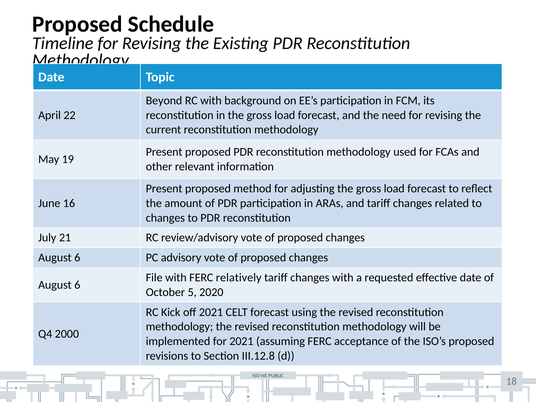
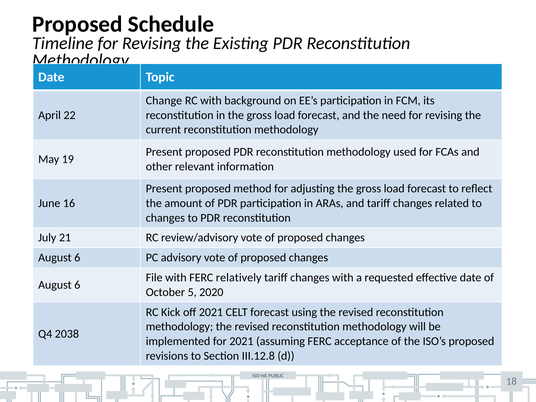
Beyond: Beyond -> Change
2000: 2000 -> 2038
